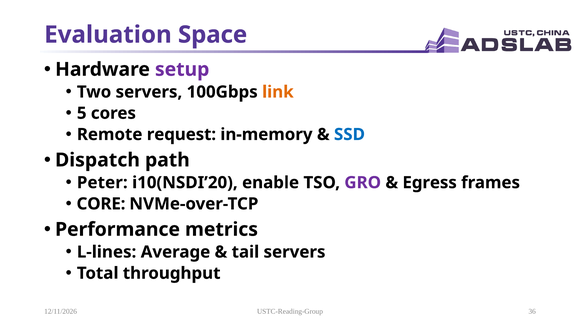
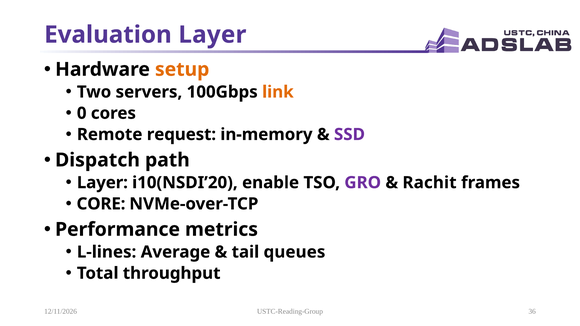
Evaluation Space: Space -> Layer
setup colour: purple -> orange
5: 5 -> 0
SSD colour: blue -> purple
Peter at (102, 183): Peter -> Layer
Egress: Egress -> Rachit
tail servers: servers -> queues
